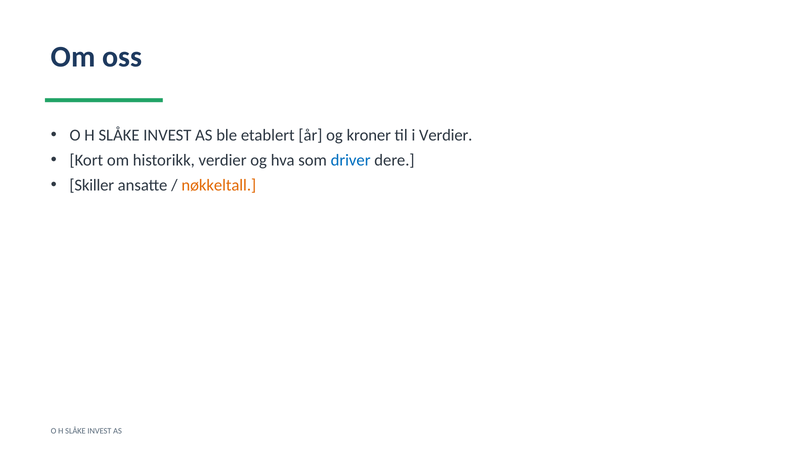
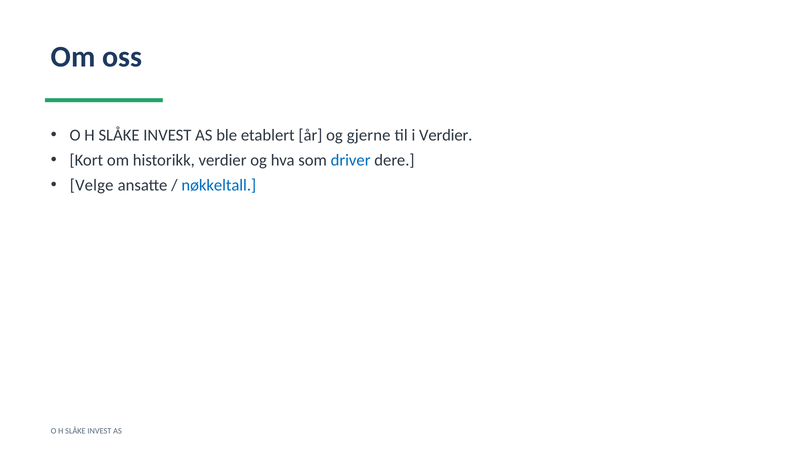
kroner: kroner -> gjerne
Skiller: Skiller -> Velge
nøkkeltall colour: orange -> blue
